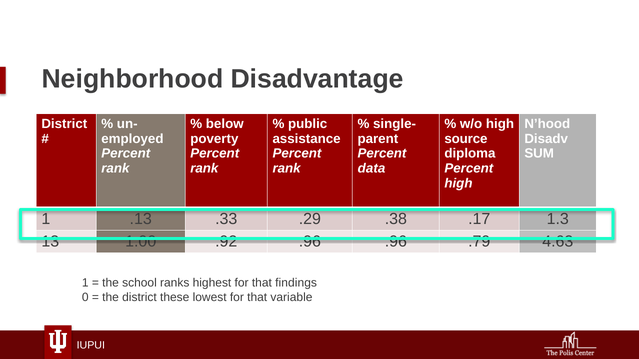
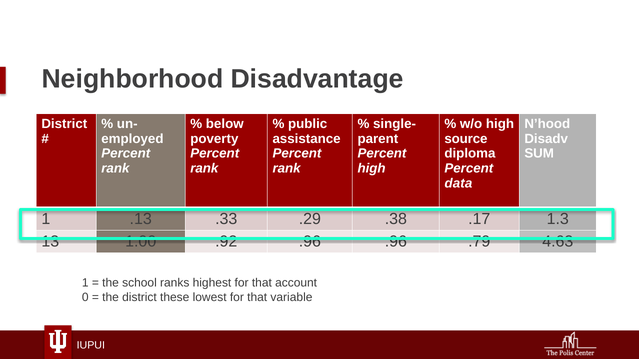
data at (372, 169): data -> high
high at (458, 183): high -> data
findings: findings -> account
